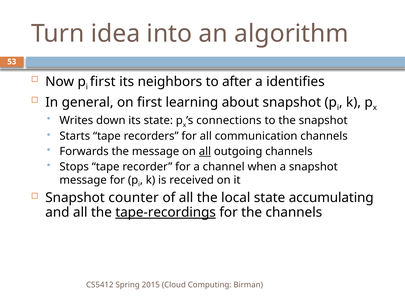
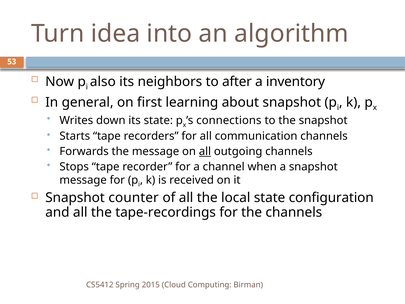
first at (103, 82): first -> also
identifies: identifies -> inventory
accumulating: accumulating -> configuration
tape-recordings underline: present -> none
